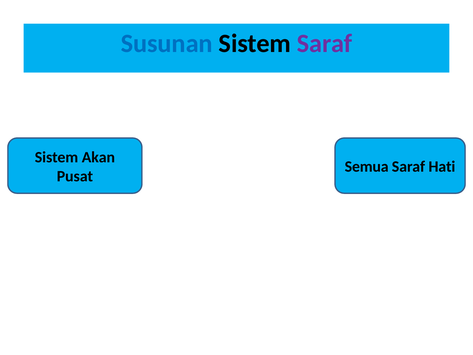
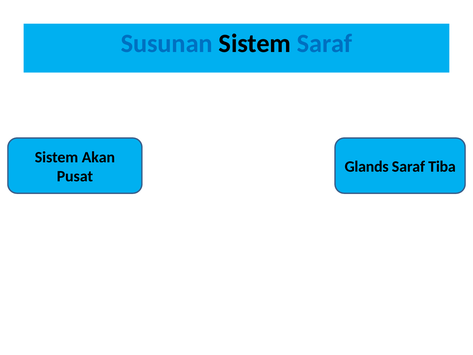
Saraf at (325, 44) colour: purple -> blue
Semua: Semua -> Glands
Hati: Hati -> Tiba
